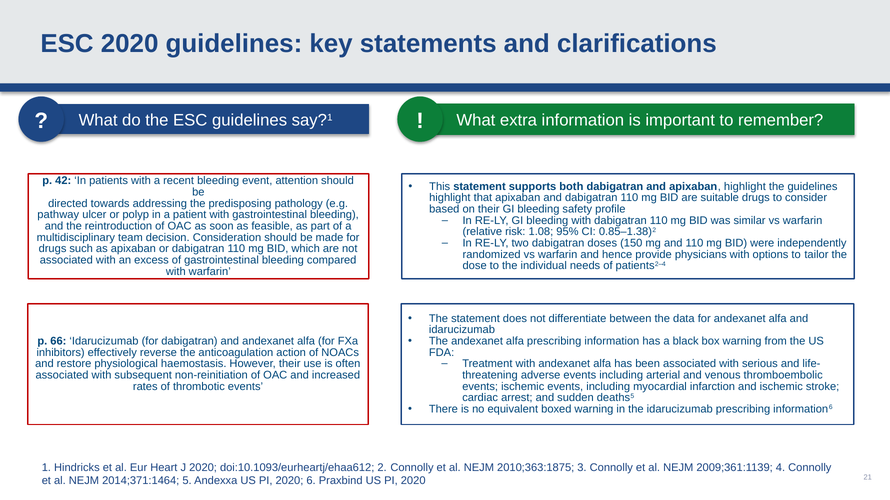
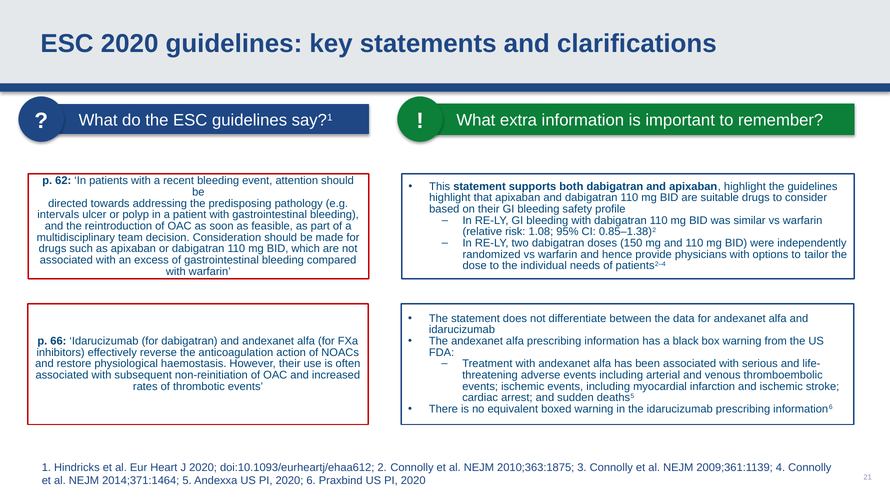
42: 42 -> 62
pathway: pathway -> intervals
